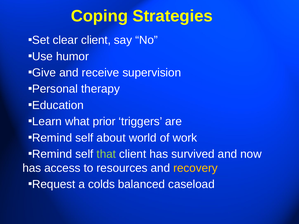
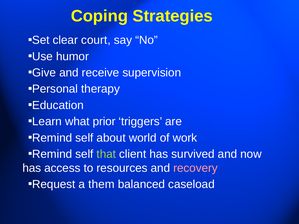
clear client: client -> court
recovery colour: yellow -> pink
colds: colds -> them
